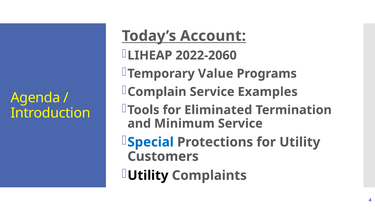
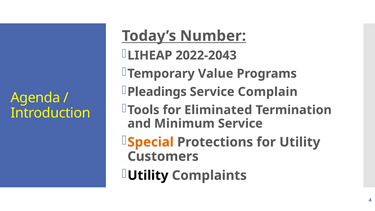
Account: Account -> Number
2022-2060: 2022-2060 -> 2022-2043
Complain: Complain -> Pleadings
Examples: Examples -> Complain
Special colour: blue -> orange
